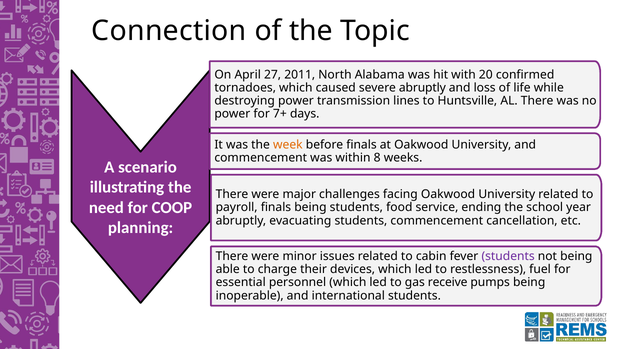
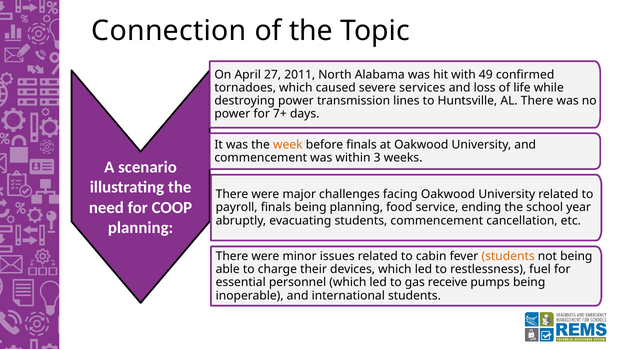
20: 20 -> 49
severe abruptly: abruptly -> services
8: 8 -> 3
being students: students -> planning
students at (508, 257) colour: purple -> orange
